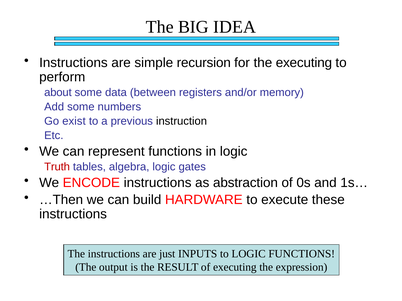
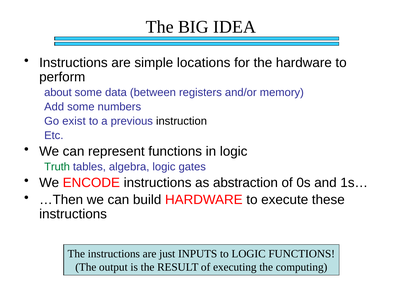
recursion: recursion -> locations
the executing: executing -> hardware
Truth colour: red -> green
expression: expression -> computing
